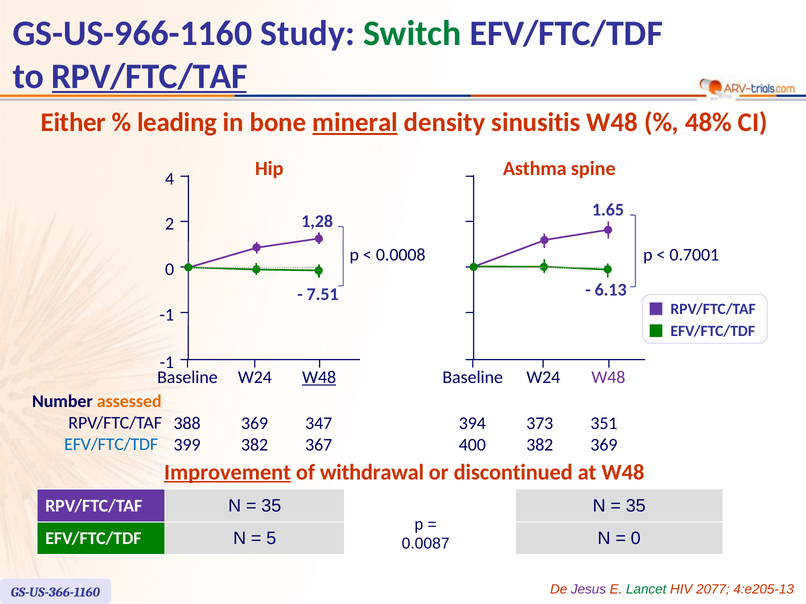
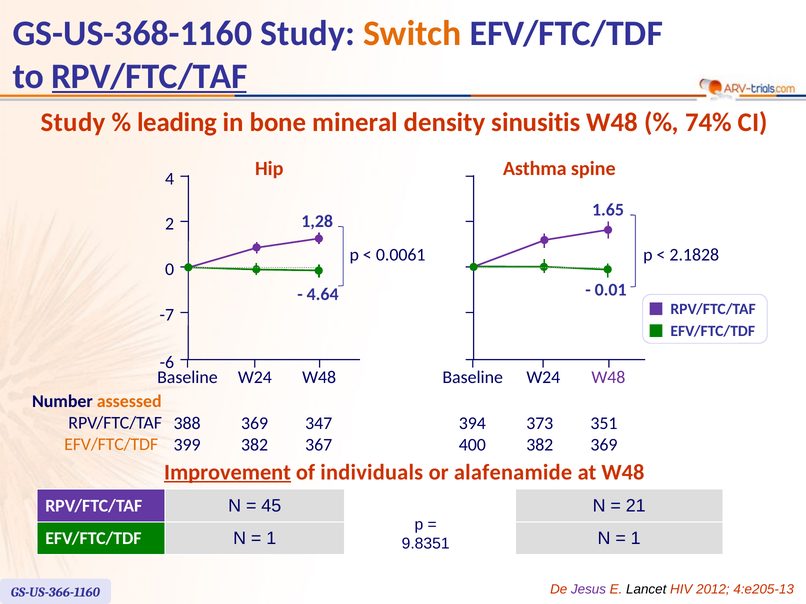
GS-US-966-1160: GS-US-966-1160 -> GS-US-368-1160
Switch colour: green -> orange
Either at (73, 123): Either -> Study
mineral underline: present -> none
48%: 48% -> 74%
0.0008: 0.0008 -> 0.0061
0.7001: 0.7001 -> 2.1828
6.13: 6.13 -> 0.01
7.51: 7.51 -> 4.64
-1 at (167, 315): -1 -> -7
-1 at (167, 363): -1 -> -6
W48 at (319, 378) underline: present -> none
EFV/FTC/TDF at (111, 445) colour: blue -> orange
withdrawal: withdrawal -> individuals
discontinued: discontinued -> alafenamide
35 at (636, 506): 35 -> 21
35 at (271, 506): 35 -> 45
0 at (636, 539): 0 -> 1
5 at (271, 539): 5 -> 1
0.0087: 0.0087 -> 9.8351
Lancet colour: green -> black
2077: 2077 -> 2012
